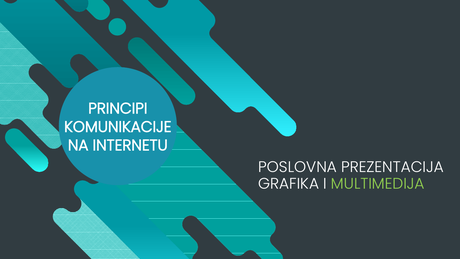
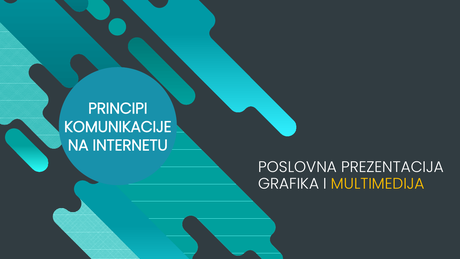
MULTIMEDIJA colour: light green -> yellow
